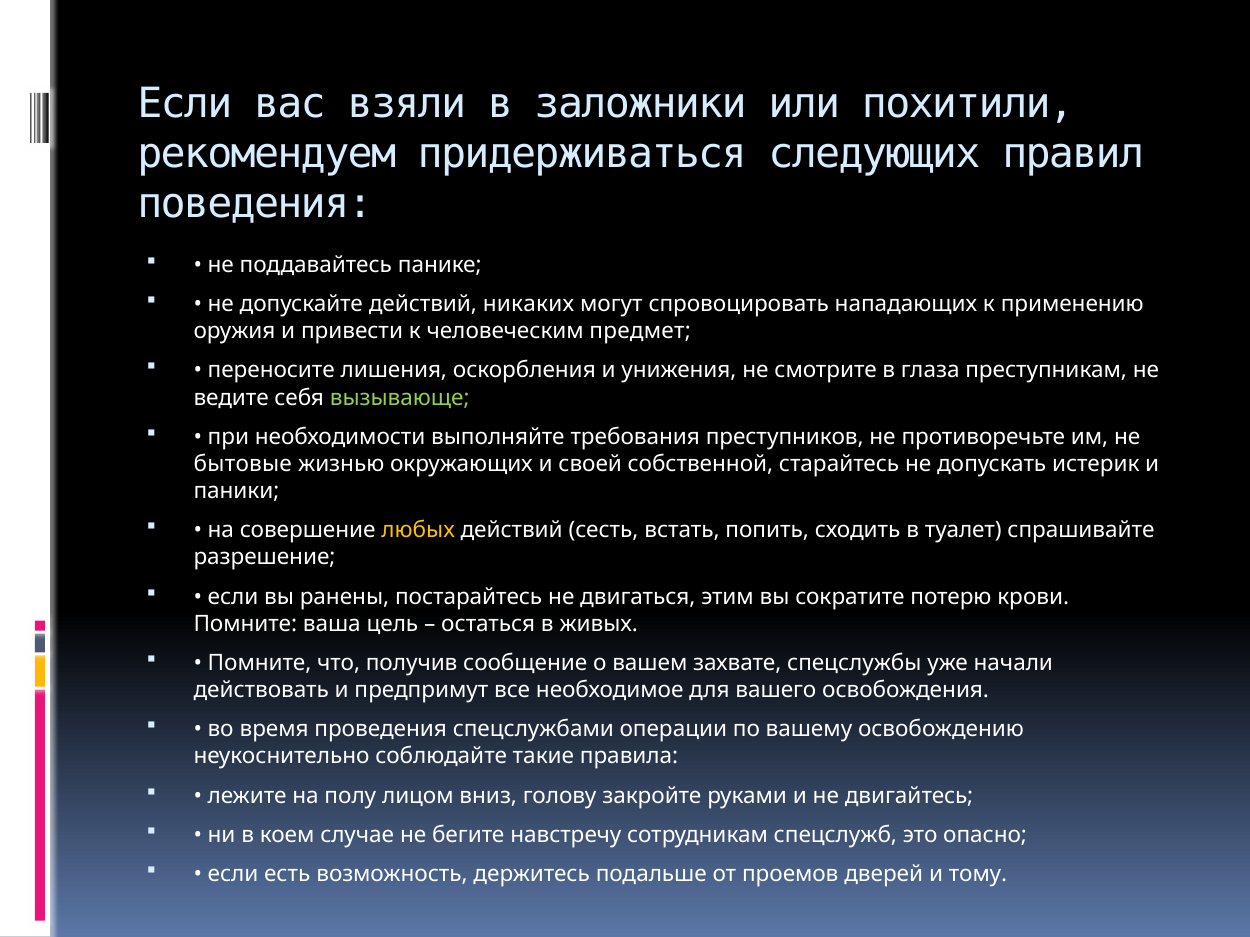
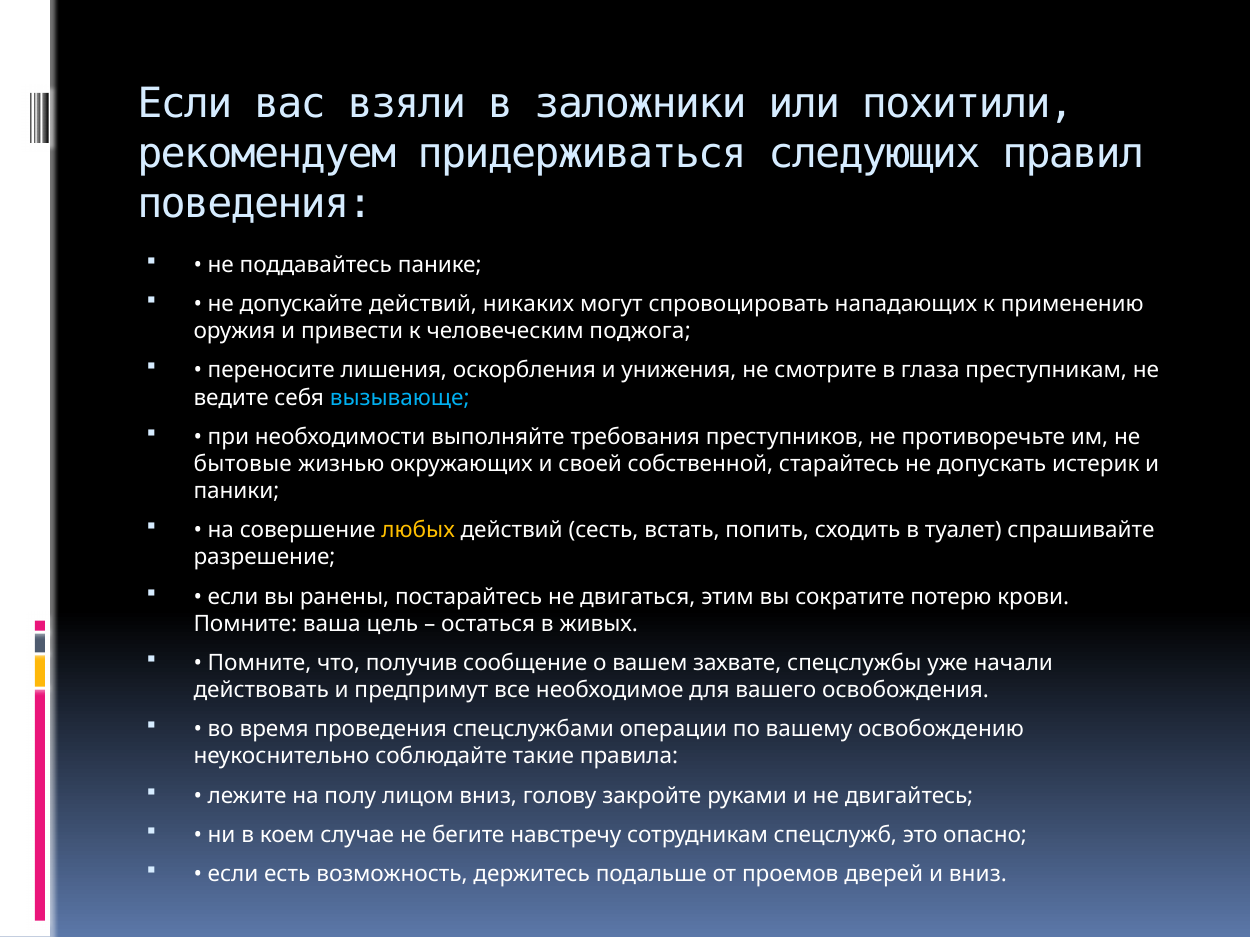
предмет: предмет -> поджога
вызывающе colour: light green -> light blue
и тому: тому -> вниз
